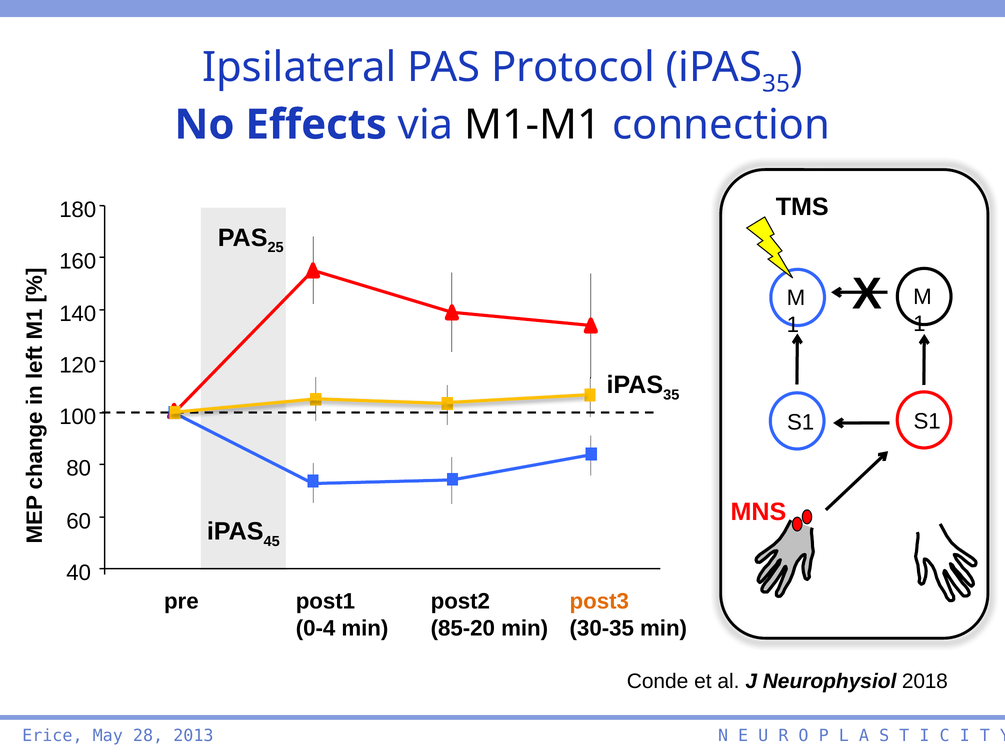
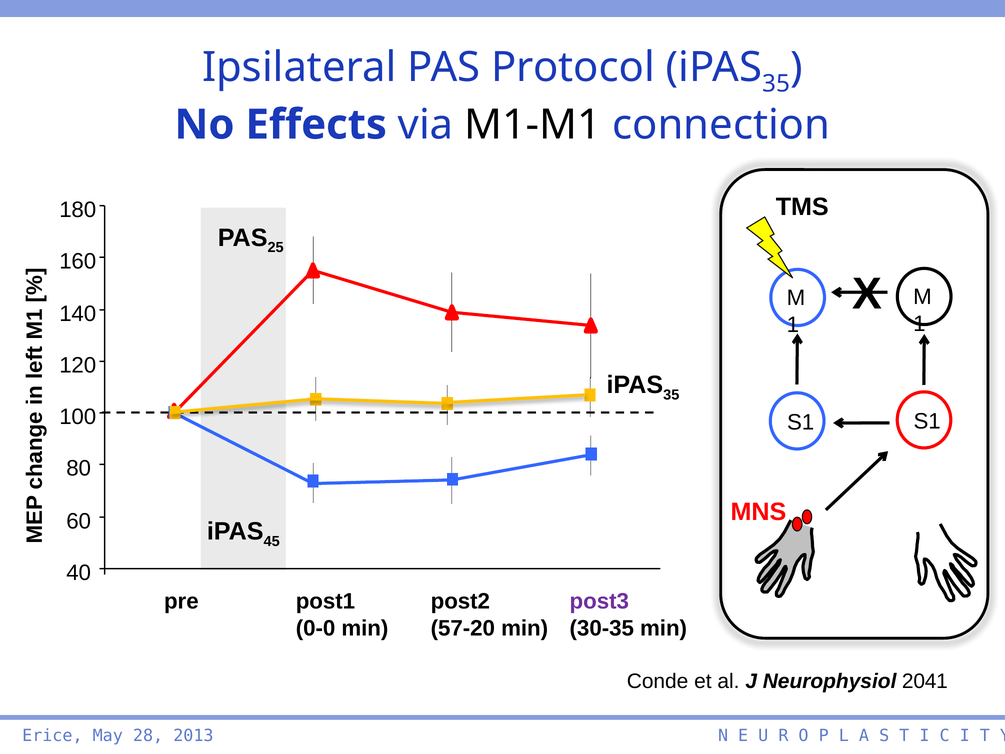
post3 colour: orange -> purple
0-4: 0-4 -> 0-0
85-20: 85-20 -> 57-20
2018: 2018 -> 2041
